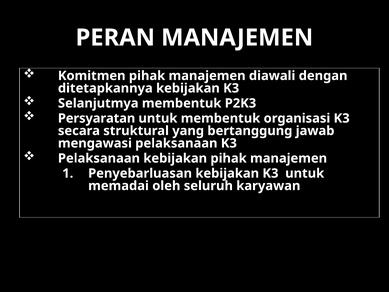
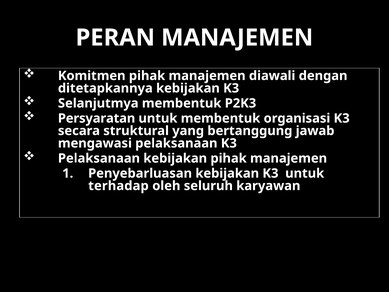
memadai: memadai -> terhadap
